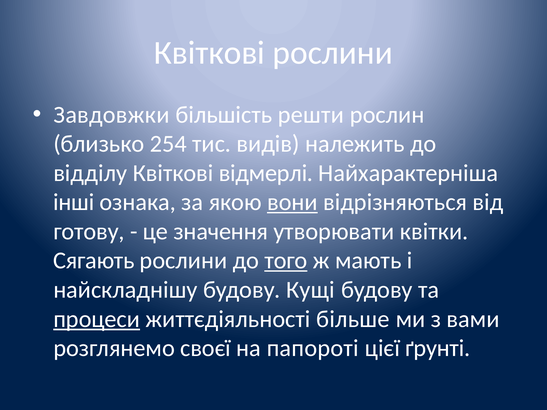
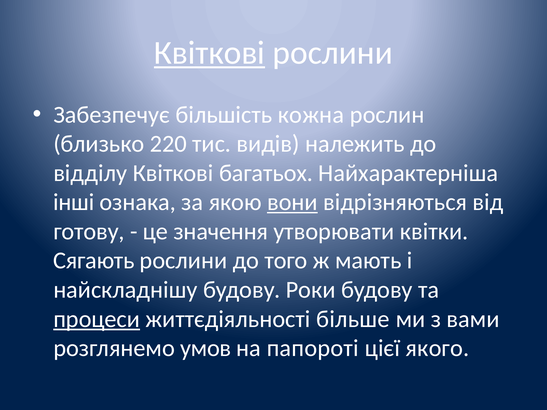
Квіткові at (209, 53) underline: none -> present
Завдовжки: Завдовжки -> Забезпечує
решти: решти -> кожна
254: 254 -> 220
відмерлі: відмерлі -> багатьох
того underline: present -> none
Кущі: Кущі -> Роки
своєї: своєї -> умов
ґрунті: ґрунті -> якого
